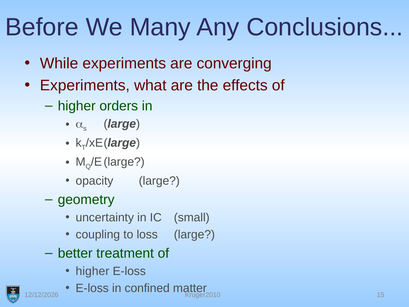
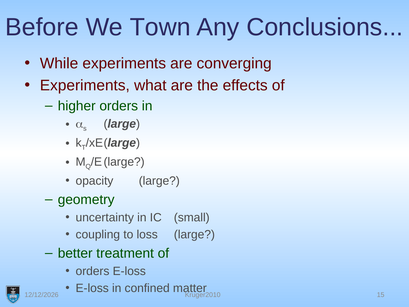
Many: Many -> Town
higher at (92, 271): higher -> orders
